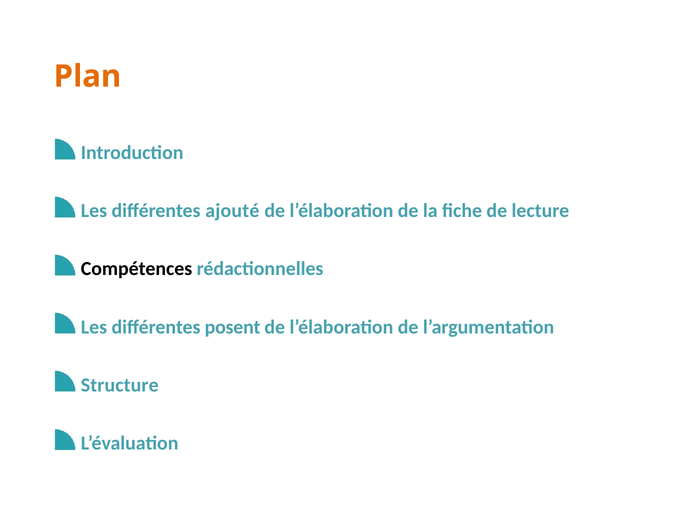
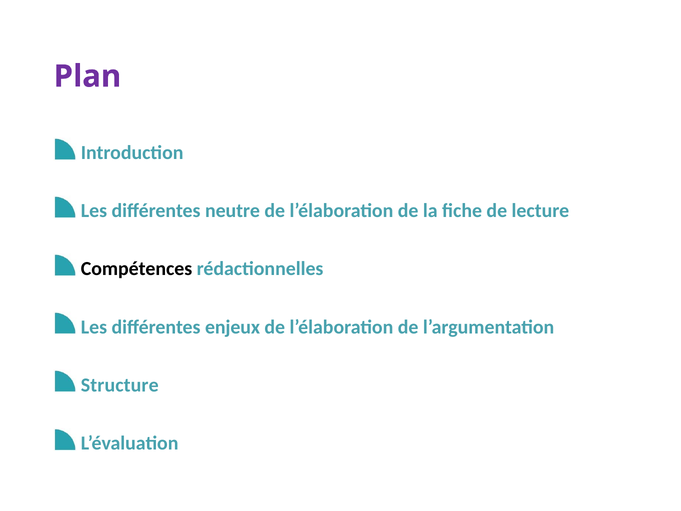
Plan colour: orange -> purple
ajouté: ajouté -> neutre
posent: posent -> enjeux
